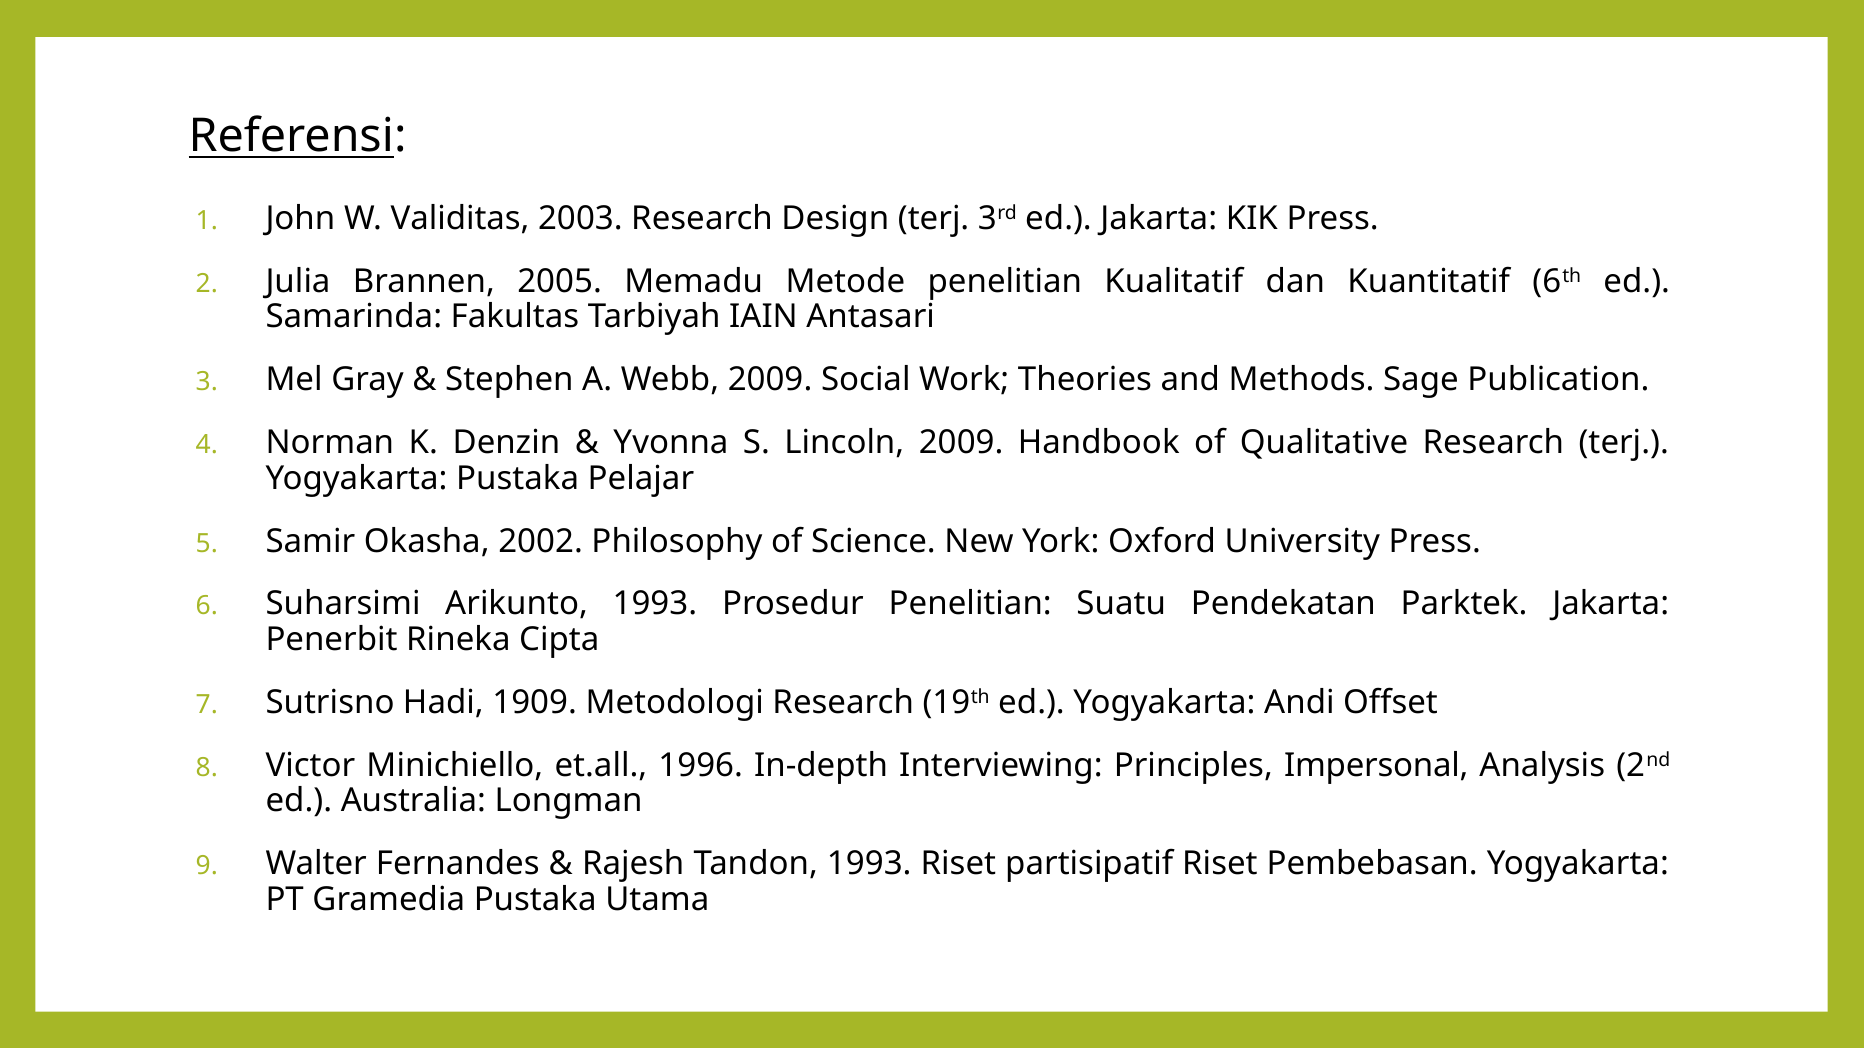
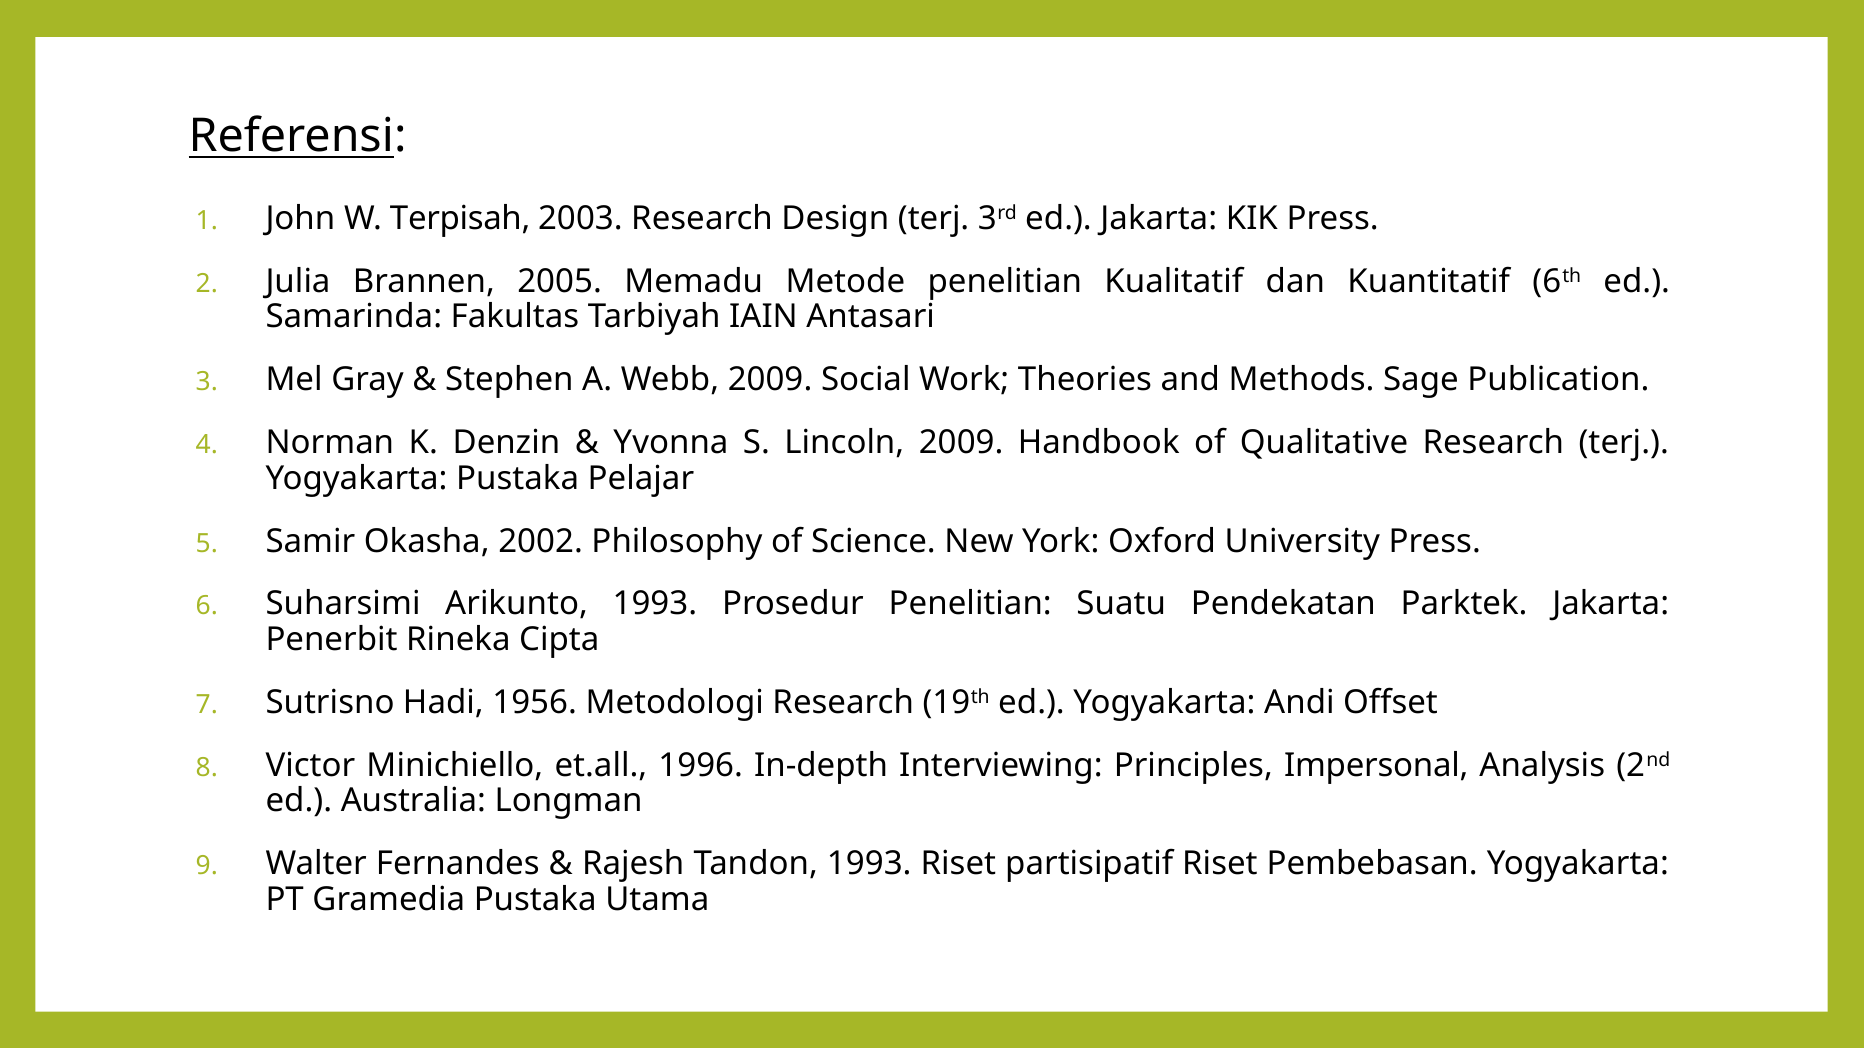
Validitas: Validitas -> Terpisah
1909: 1909 -> 1956
